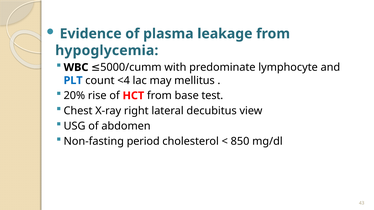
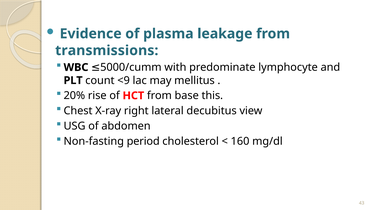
hypoglycemia: hypoglycemia -> transmissions
PLT colour: blue -> black
<4: <4 -> <9
test: test -> this
850: 850 -> 160
